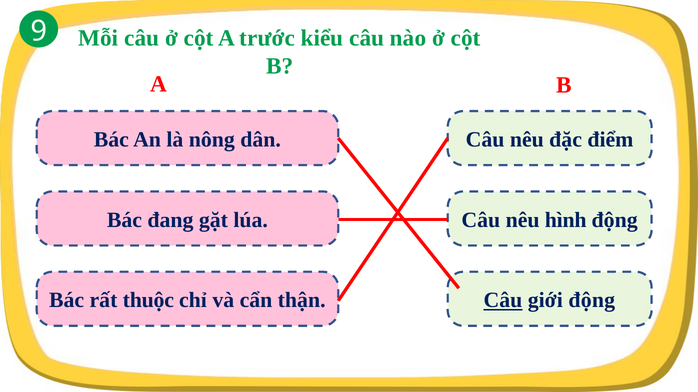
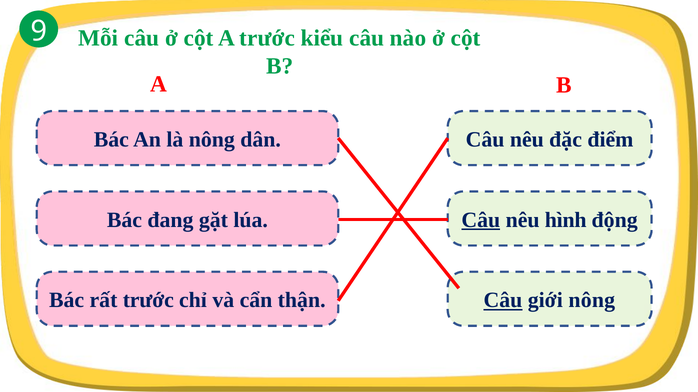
Câu at (481, 220) underline: none -> present
rất thuộc: thuộc -> trước
giới động: động -> nông
